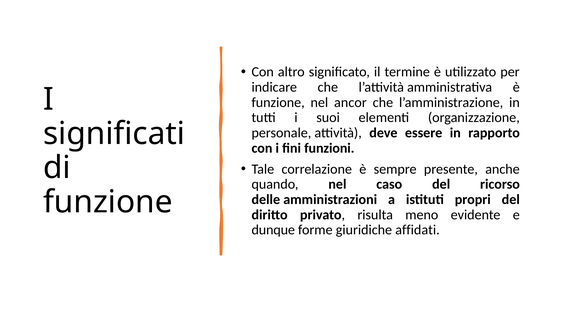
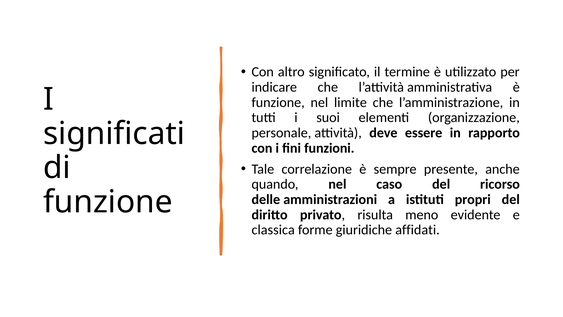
ancor: ancor -> limite
dunque: dunque -> classica
